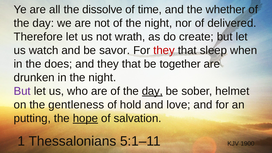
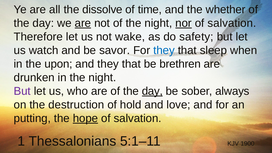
are at (83, 23) underline: none -> present
nor underline: none -> present
delivered at (232, 23): delivered -> salvation
wrath: wrath -> wake
create: create -> safety
they at (164, 50) colour: red -> blue
does: does -> upon
together: together -> brethren
helmet: helmet -> always
gentleness: gentleness -> destruction
